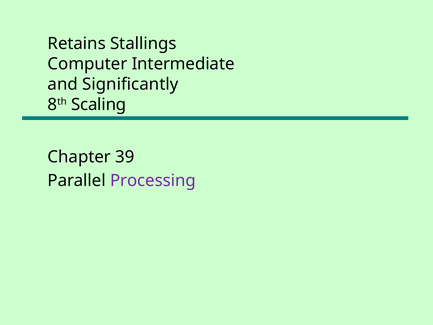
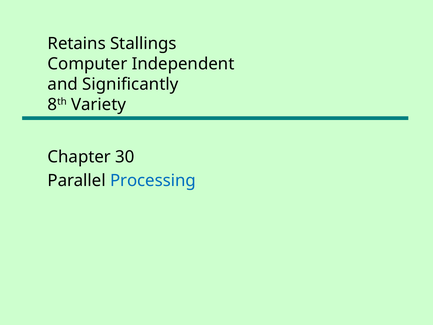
Intermediate: Intermediate -> Independent
Scaling: Scaling -> Variety
39: 39 -> 30
Processing colour: purple -> blue
